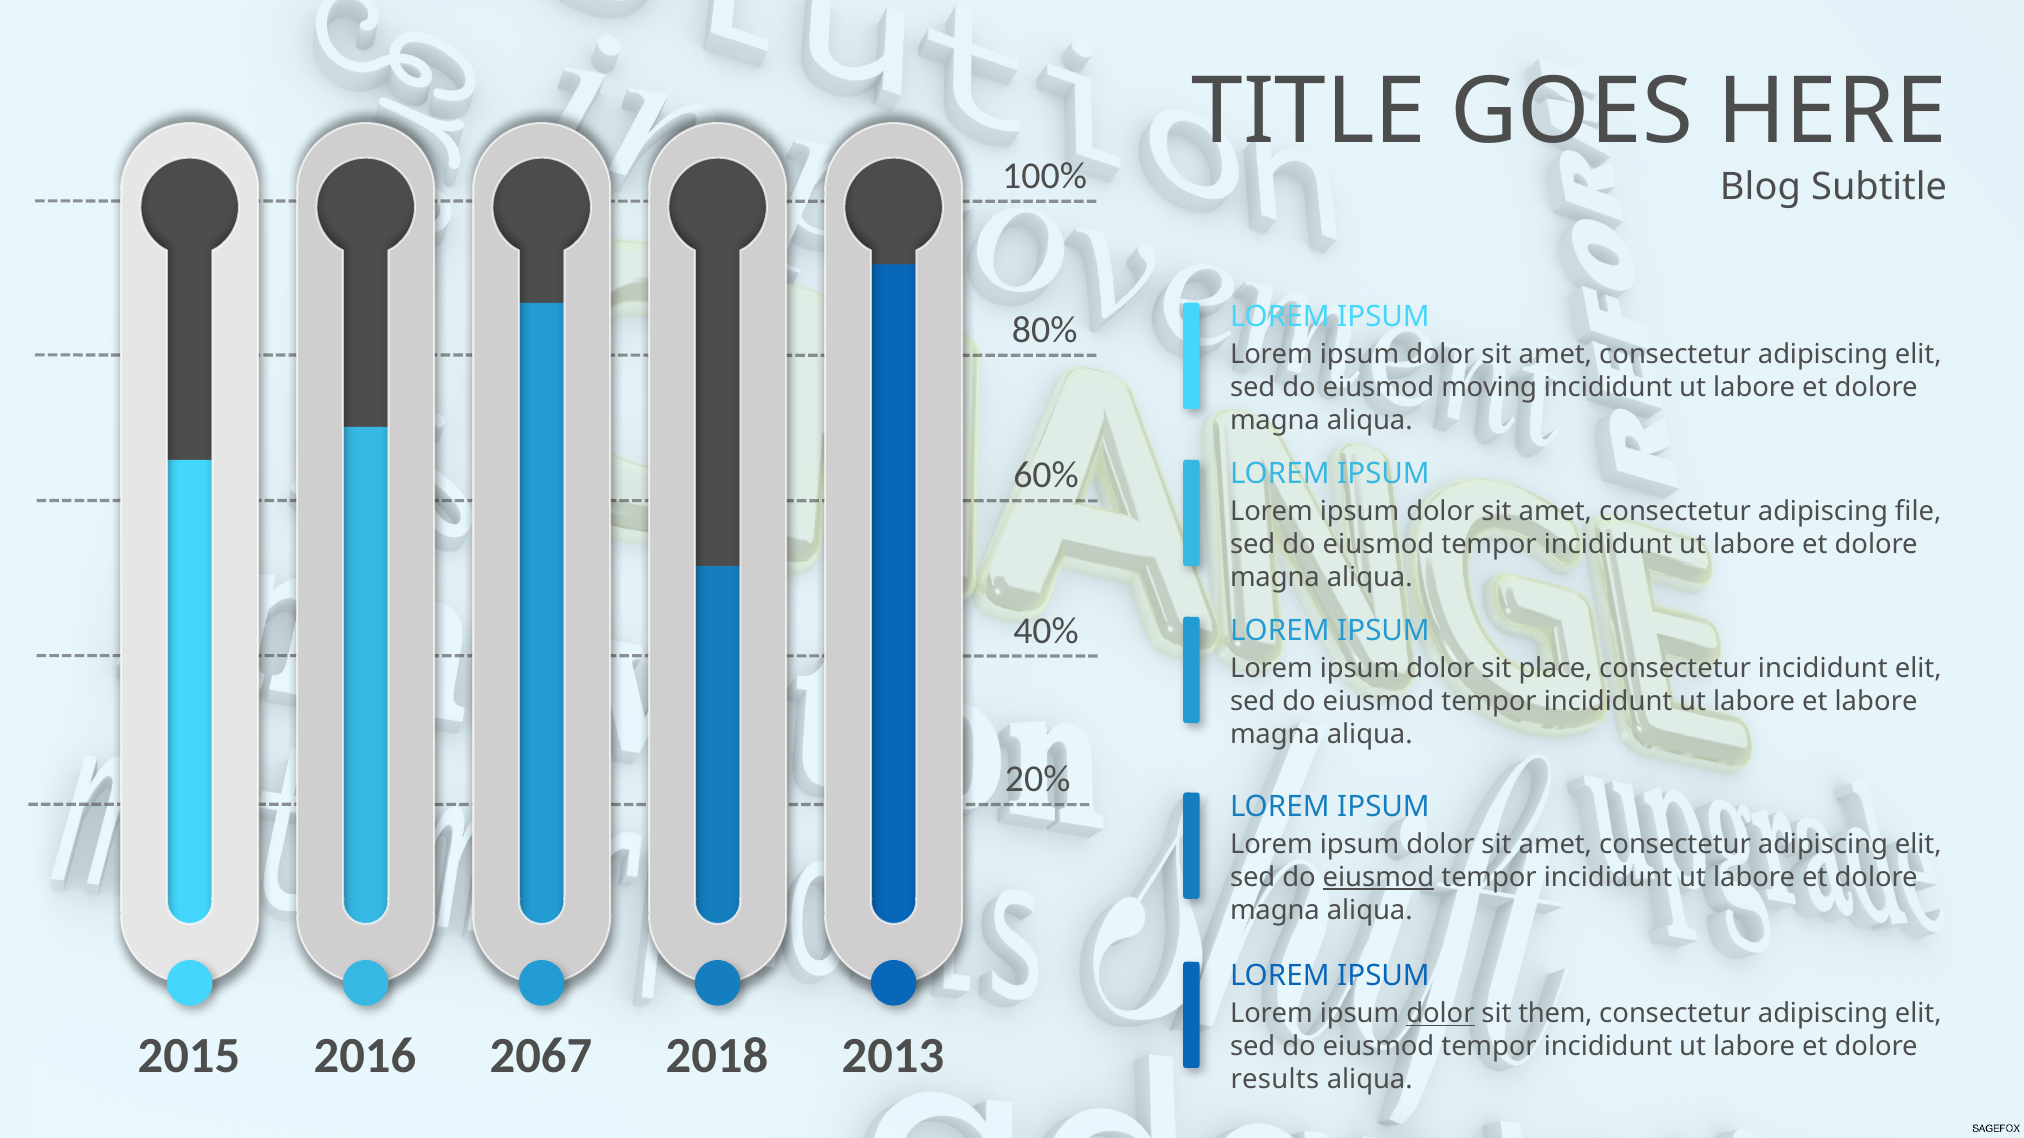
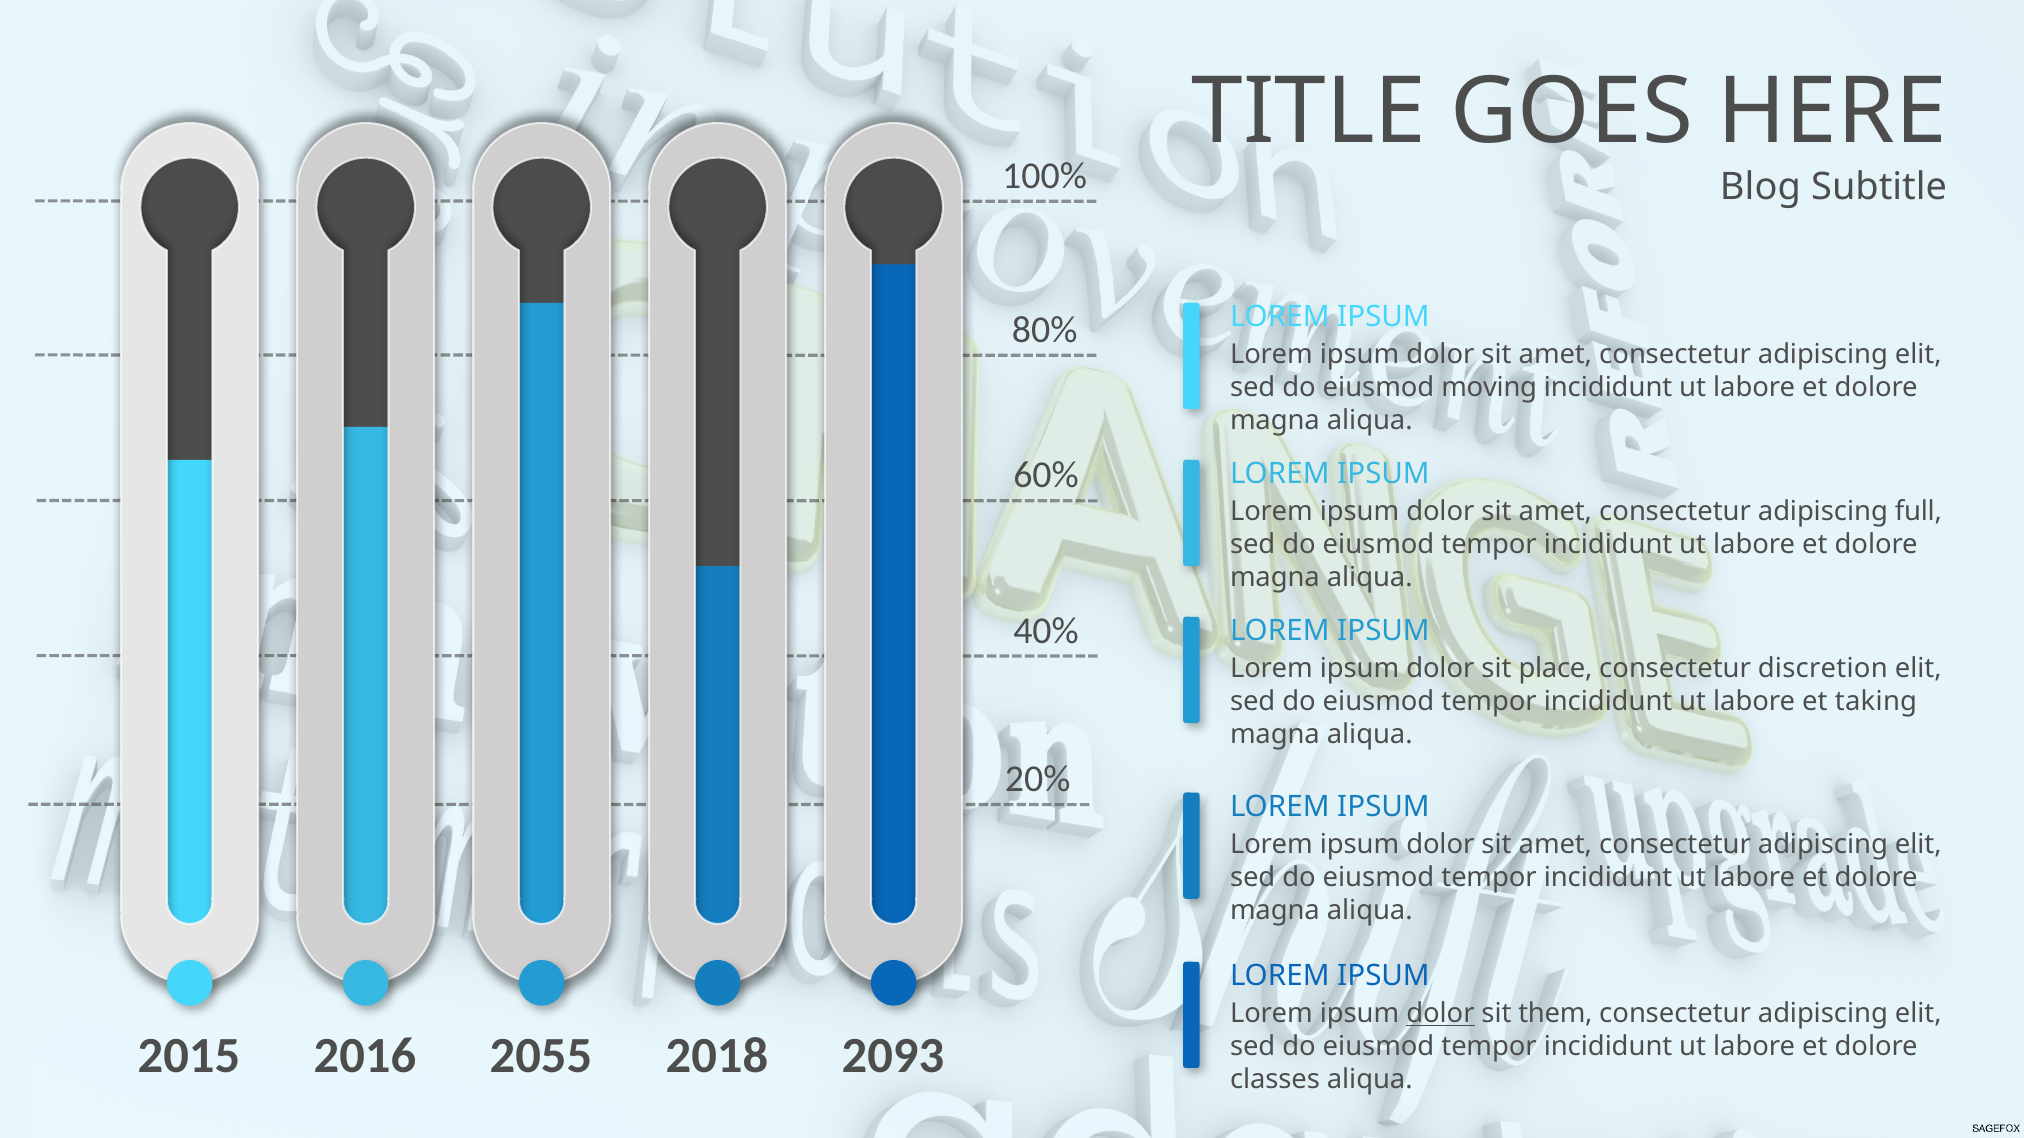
file: file -> full
consectetur incididunt: incididunt -> discretion
et labore: labore -> taking
eiusmod at (1379, 878) underline: present -> none
2067: 2067 -> 2055
2013: 2013 -> 2093
results: results -> classes
